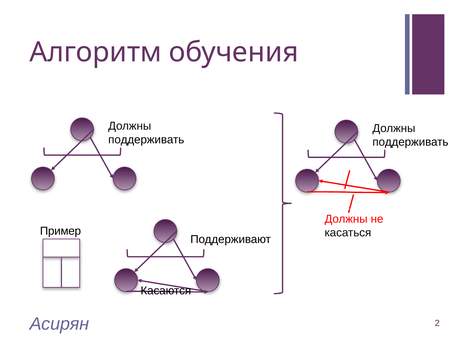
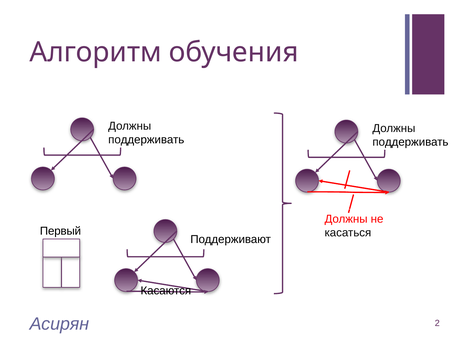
Пример: Пример -> Первый
